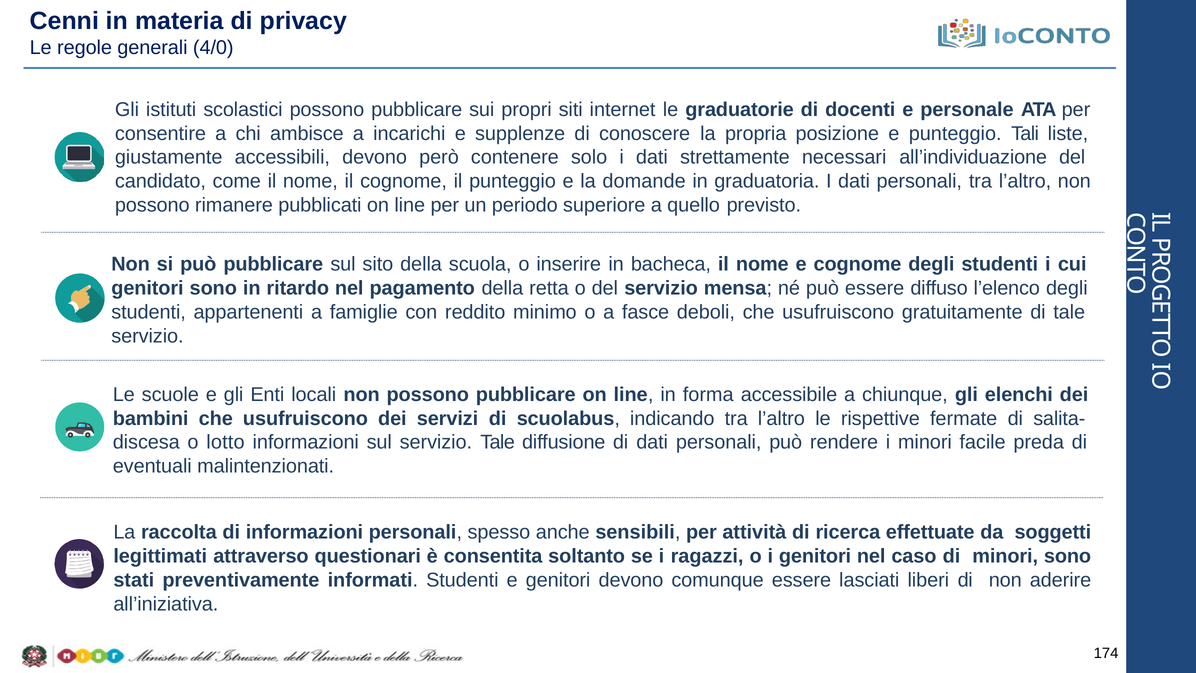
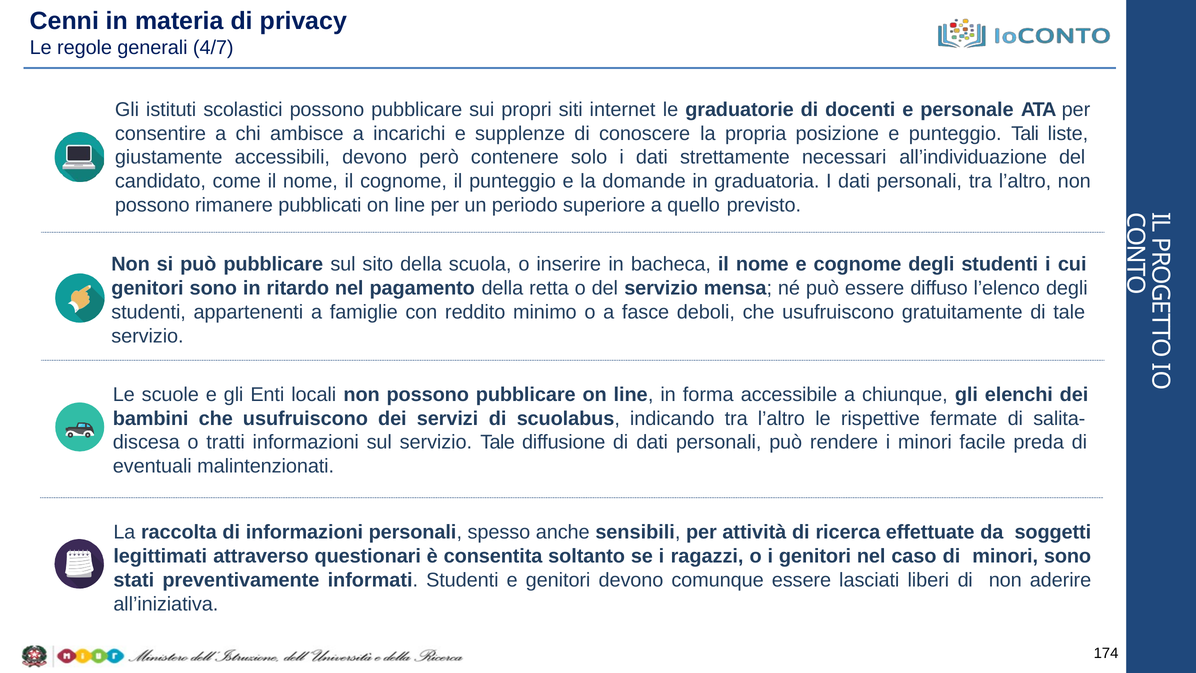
4/0: 4/0 -> 4/7
lotto: lotto -> tratti
